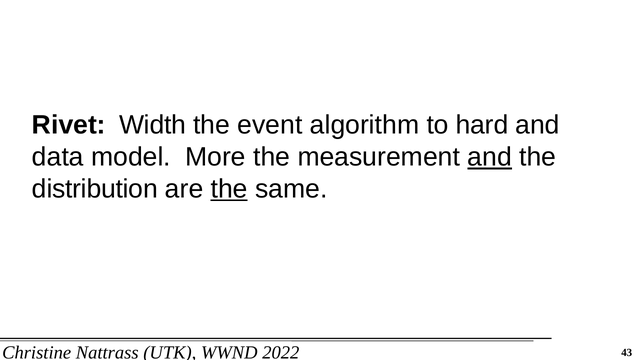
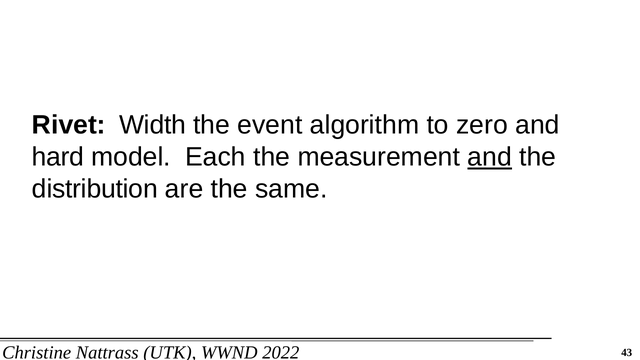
hard: hard -> zero
data: data -> hard
More: More -> Each
the at (229, 189) underline: present -> none
